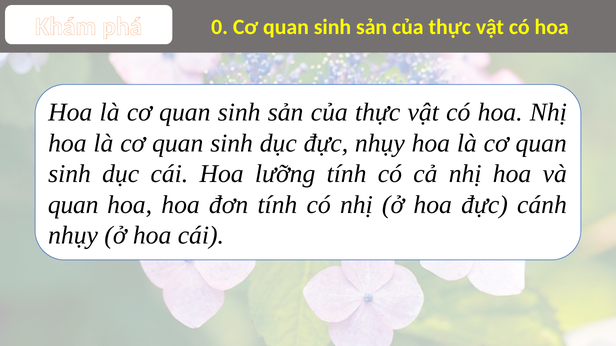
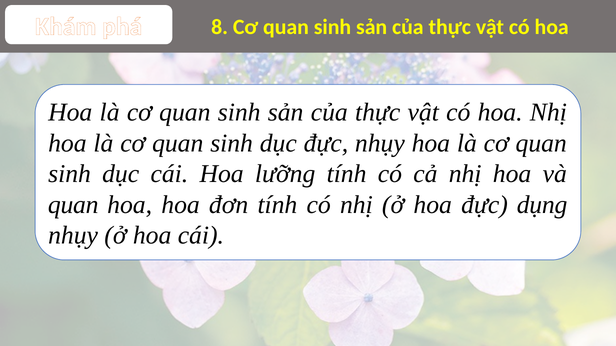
0: 0 -> 8
cánh: cánh -> dụng
